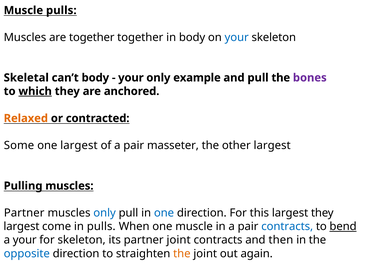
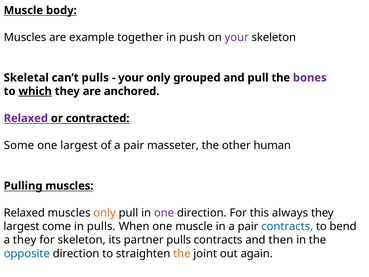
Muscle pulls: pulls -> body
are together: together -> example
in body: body -> push
your at (237, 37) colour: blue -> purple
can’t body: body -> pulls
example: example -> grouped
Relaxed at (26, 118) colour: orange -> purple
other largest: largest -> human
Partner at (24, 213): Partner -> Relaxed
only at (105, 213) colour: blue -> orange
one at (164, 213) colour: blue -> purple
this largest: largest -> always
bend underline: present -> none
a your: your -> they
partner joint: joint -> pulls
